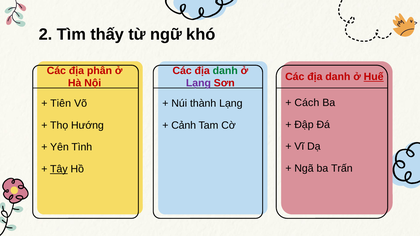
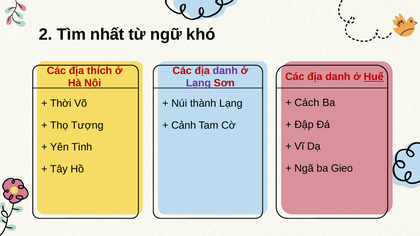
thấy: thấy -> nhất
phân: phân -> thích
danh at (225, 71) colour: green -> purple
Tiên: Tiên -> Thời
Hướng: Hướng -> Tượng
Trấn: Trấn -> Gieo
Tây underline: present -> none
